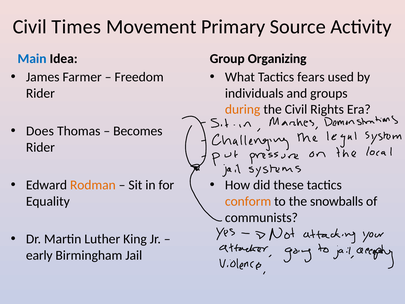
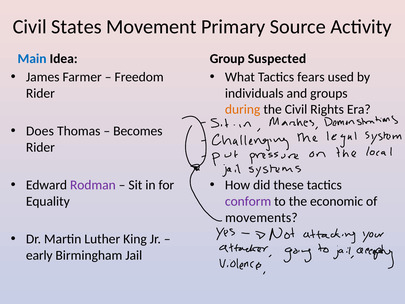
Times: Times -> States
Organizing: Organizing -> Suspected
Rodman colour: orange -> purple
conform colour: orange -> purple
snowballs: snowballs -> economic
communists: communists -> movements
